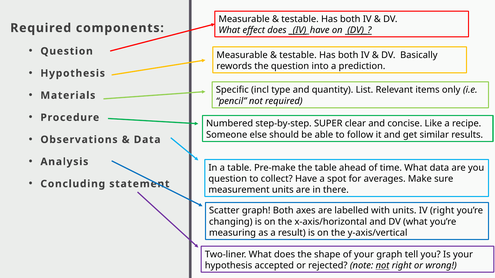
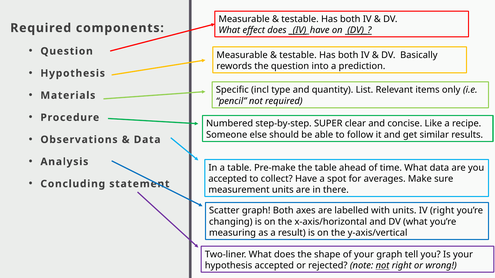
question at (228, 179): question -> accepted
